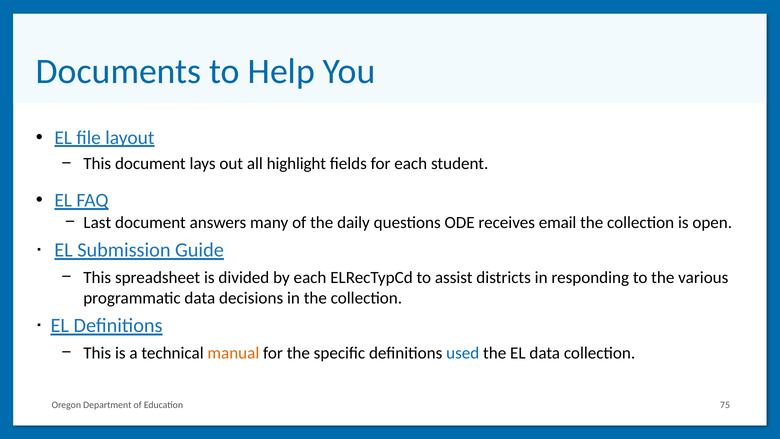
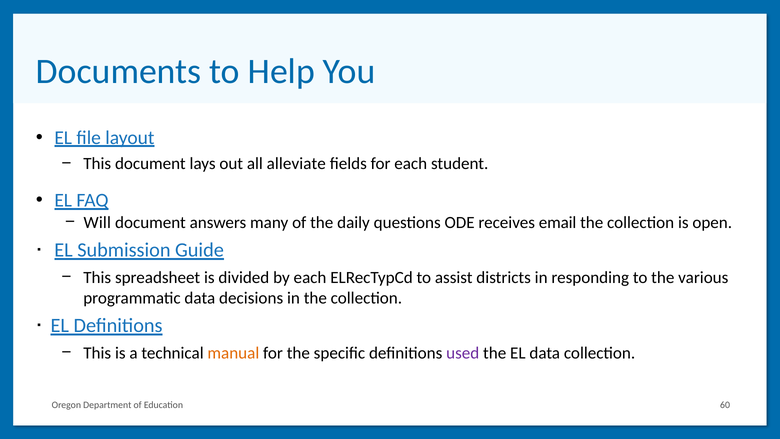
highlight: highlight -> alleviate
Last: Last -> Will
used colour: blue -> purple
75: 75 -> 60
